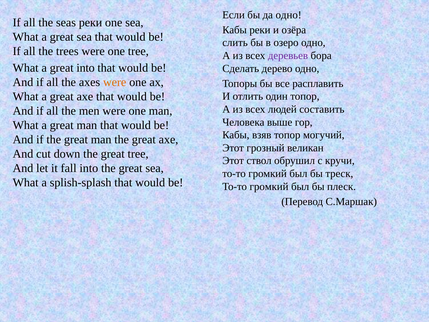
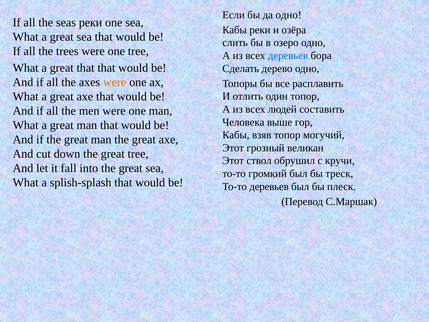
деревьев at (288, 56) colour: purple -> blue
great into: into -> that
громкий at (269, 186): громкий -> деревьев
